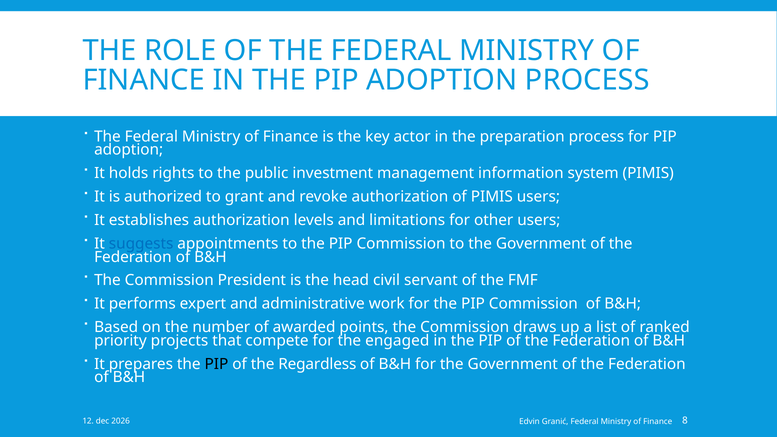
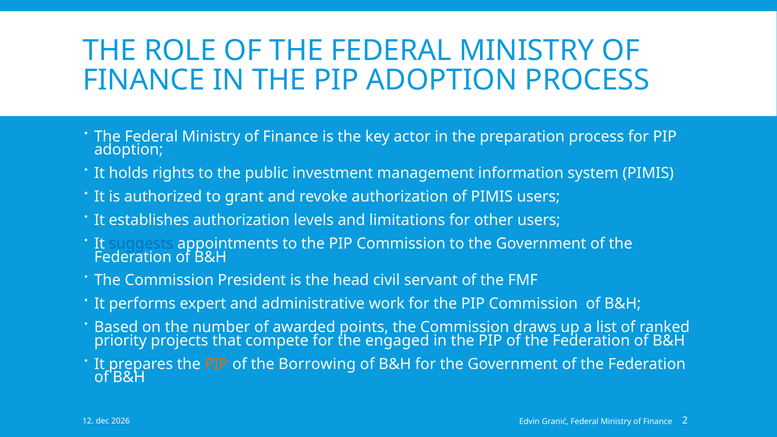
PIP at (216, 364) colour: black -> orange
Regardless: Regardless -> Borrowing
8: 8 -> 2
